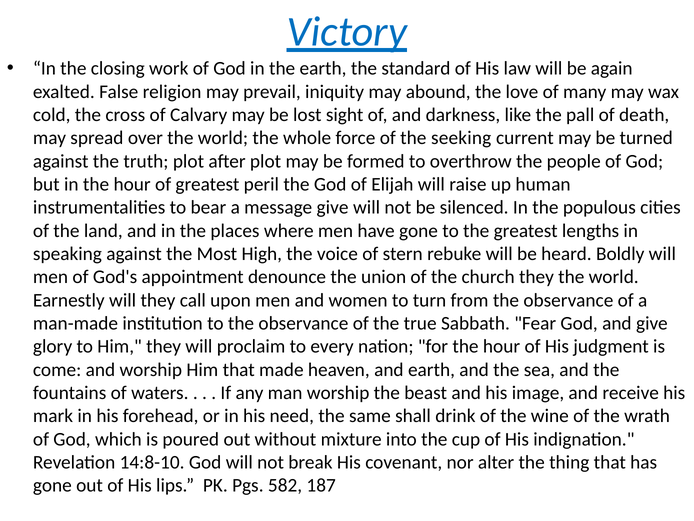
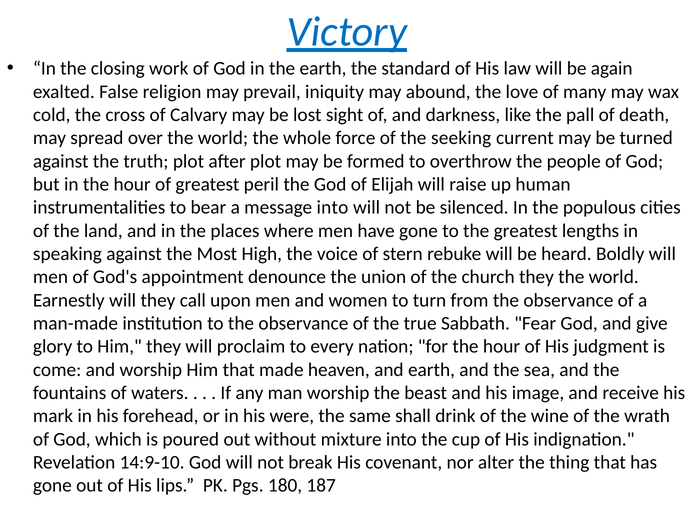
message give: give -> into
need: need -> were
14:8-10: 14:8-10 -> 14:9-10
582: 582 -> 180
